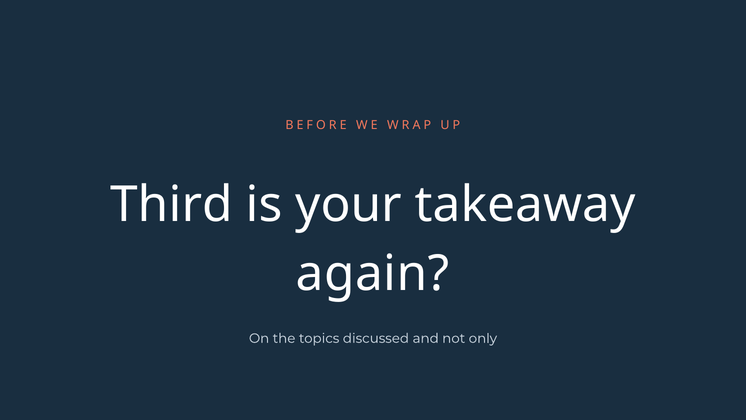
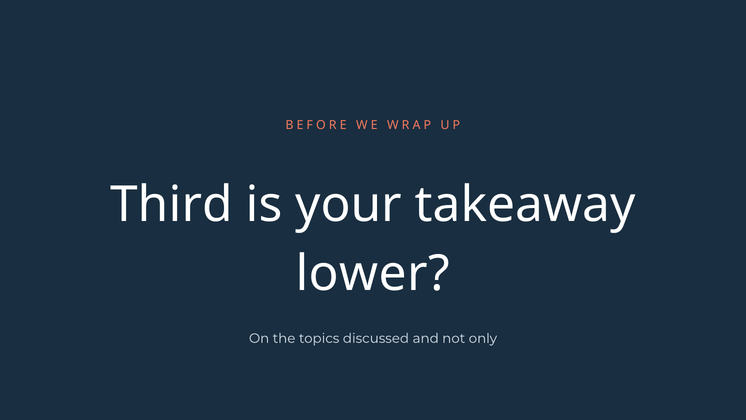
again: again -> lower
